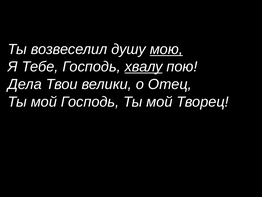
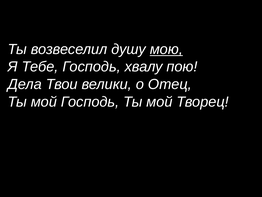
хвалу underline: present -> none
